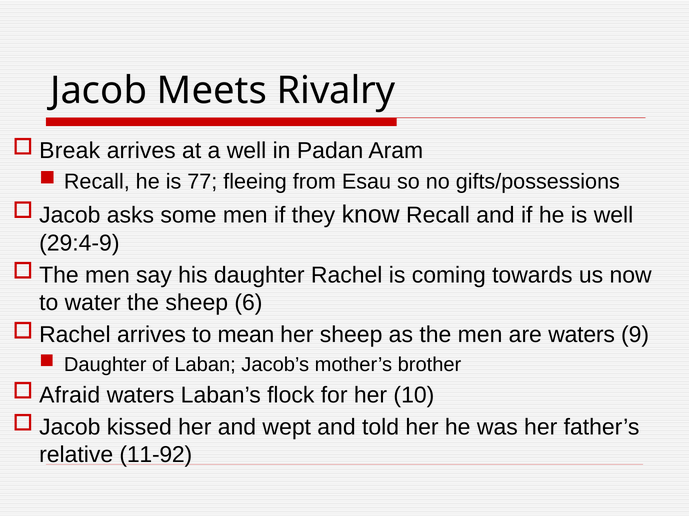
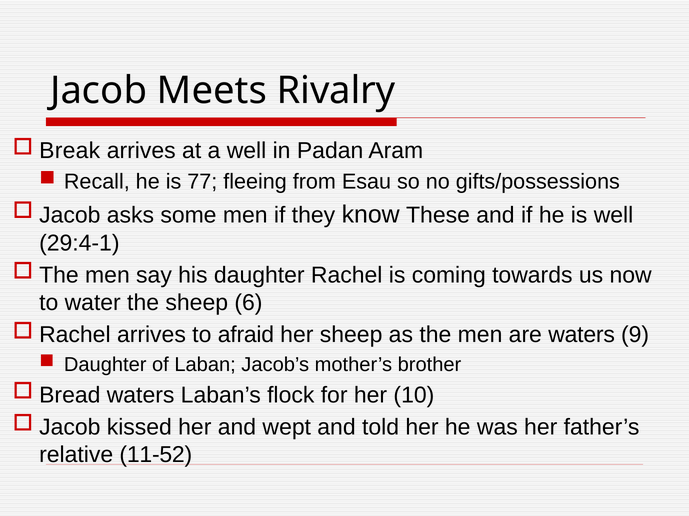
know Recall: Recall -> These
29:4-9: 29:4-9 -> 29:4-1
mean: mean -> afraid
Afraid: Afraid -> Bread
11-92: 11-92 -> 11-52
